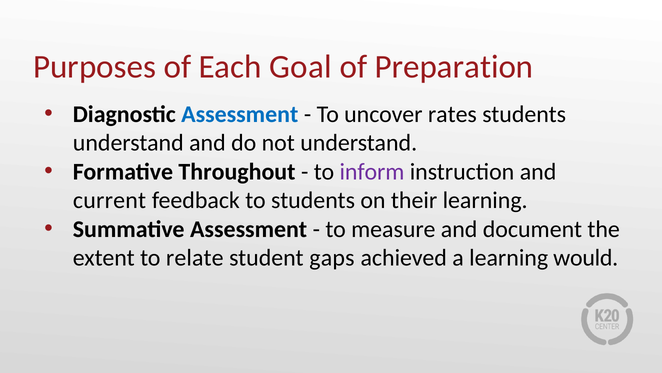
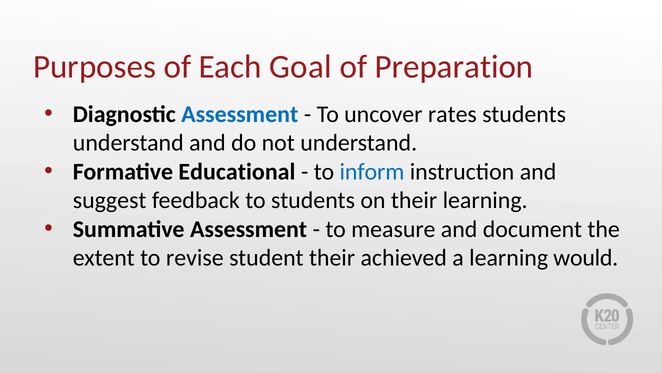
Throughout: Throughout -> Educational
inform colour: purple -> blue
current: current -> suggest
relate: relate -> revise
student gaps: gaps -> their
